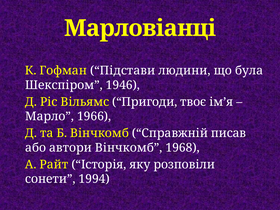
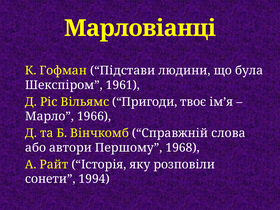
1946: 1946 -> 1961
писав: писав -> слова
автори Вінчкомб: Вінчкомб -> Першому
